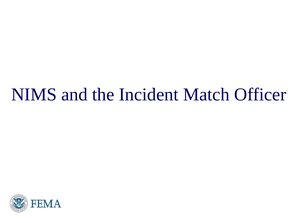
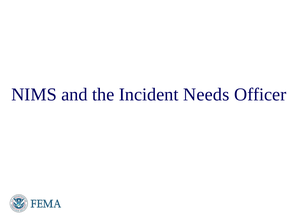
Match: Match -> Needs
